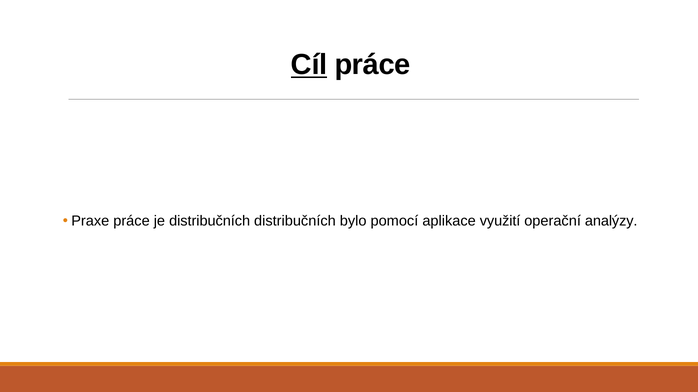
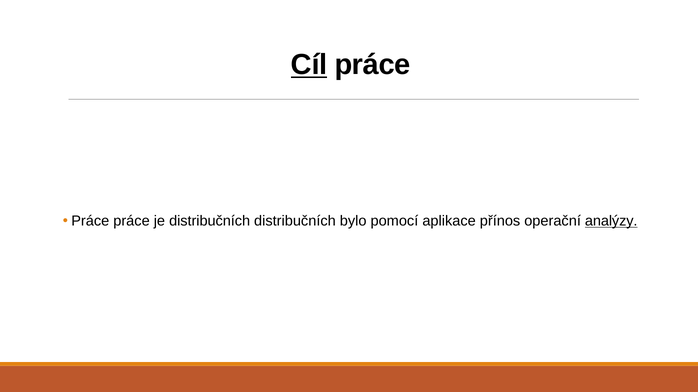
Praxe at (90, 221): Praxe -> Práce
využití: využití -> přínos
analýzy underline: none -> present
